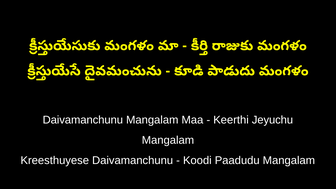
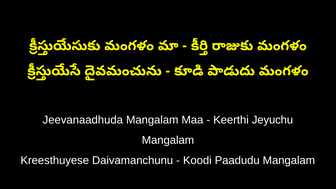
Daivamanchunu at (83, 120): Daivamanchunu -> Jeevanaadhuda
